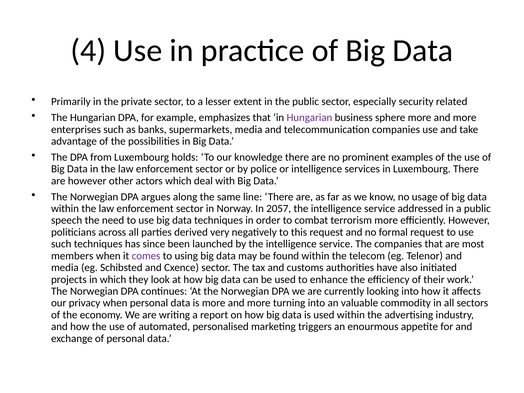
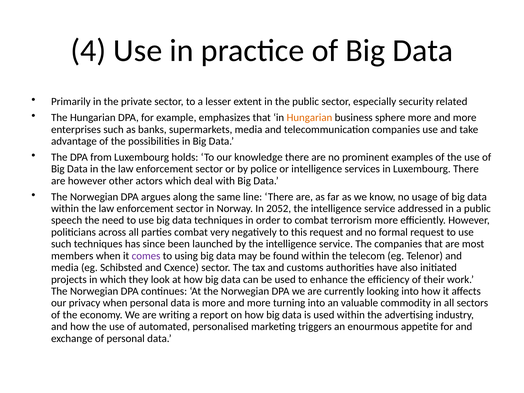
Hungarian at (309, 118) colour: purple -> orange
2057: 2057 -> 2052
parties derived: derived -> combat
